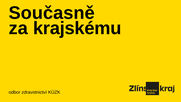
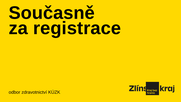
krajskému: krajskému -> registrace
